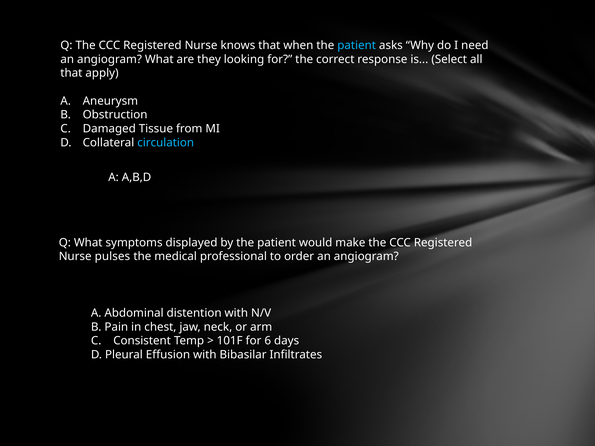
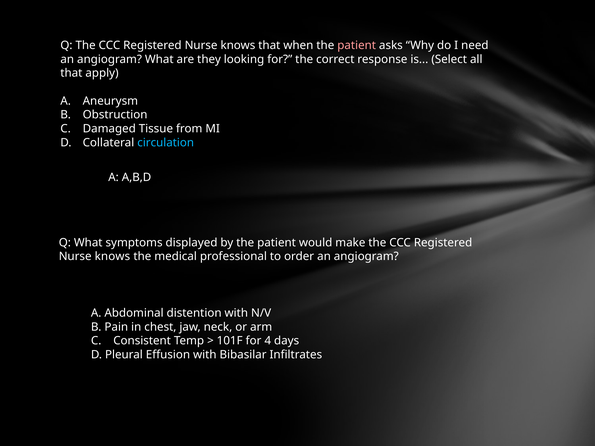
patient at (357, 45) colour: light blue -> pink
pulses at (112, 257): pulses -> knows
6: 6 -> 4
